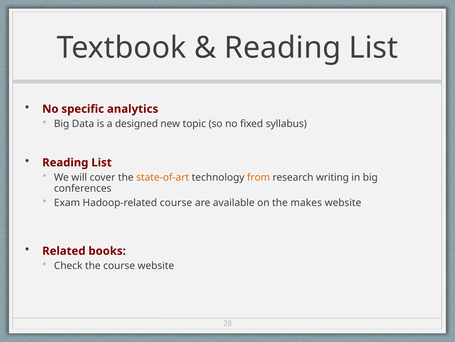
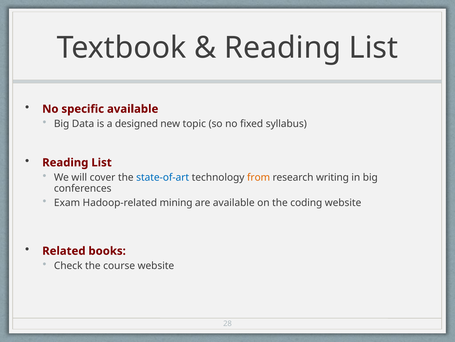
specific analytics: analytics -> available
state-of-art colour: orange -> blue
Hadoop-related course: course -> mining
makes: makes -> coding
